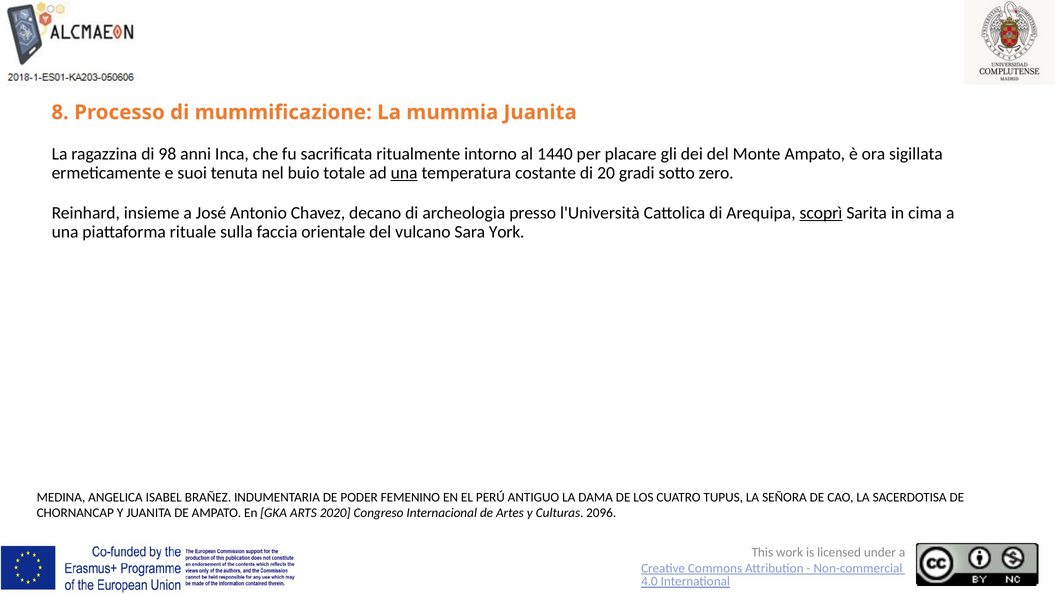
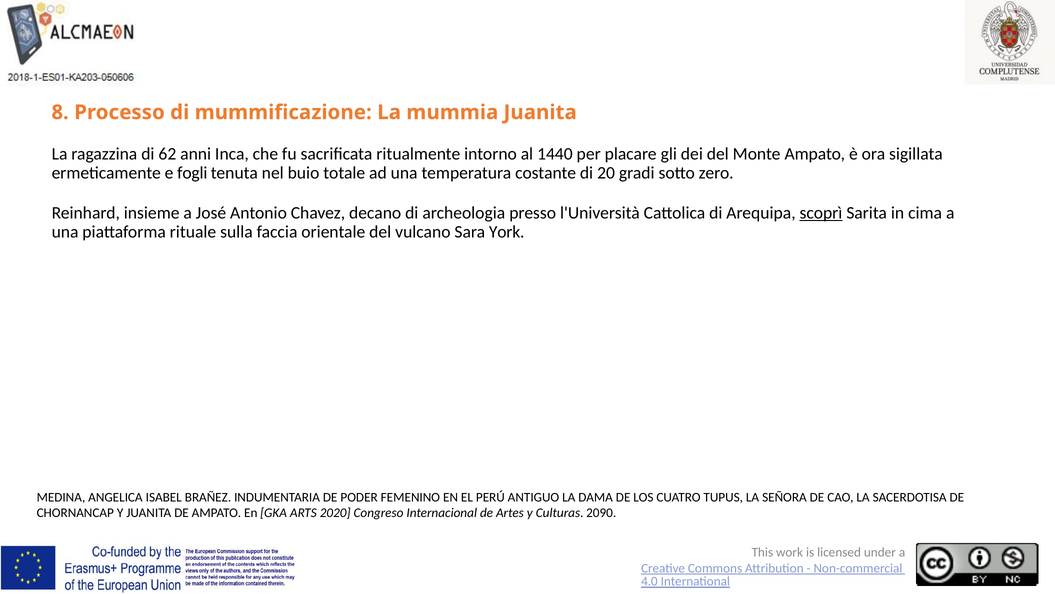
98: 98 -> 62
suoi: suoi -> fogli
una at (404, 173) underline: present -> none
2096: 2096 -> 2090
